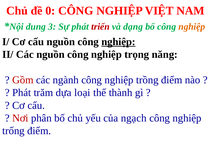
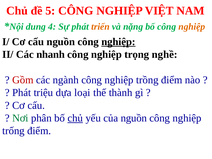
0: 0 -> 5
3: 3 -> 4
triển colour: red -> orange
dạng: dạng -> nặng
Các nguồn: nguồn -> nhanh
năng: năng -> nghề
trăm: trăm -> triệu
Nơi colour: red -> green
chủ at (75, 118) underline: none -> present
của ngạch: ngạch -> nguồn
